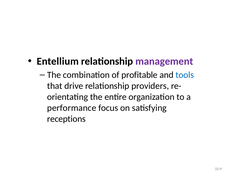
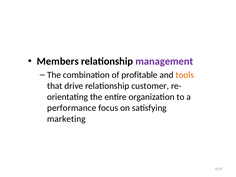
Entellium: Entellium -> Members
tools colour: blue -> orange
providers: providers -> customer
receptions: receptions -> marketing
